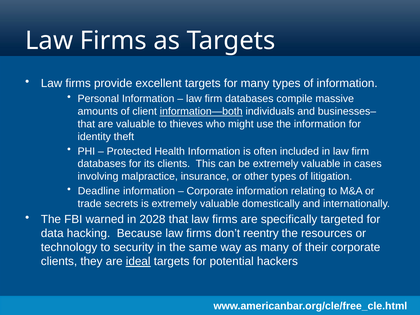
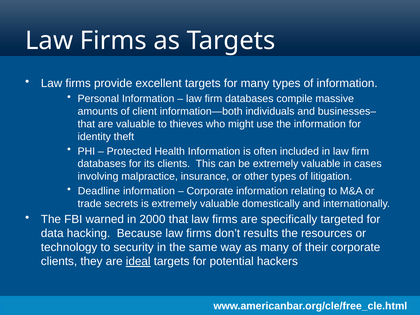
information—both underline: present -> none
2028: 2028 -> 2000
reentry: reentry -> results
